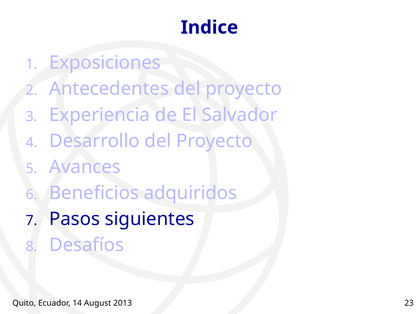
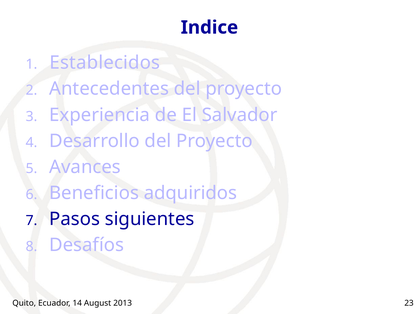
Exposiciones: Exposiciones -> Establecidos
